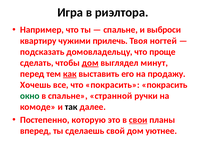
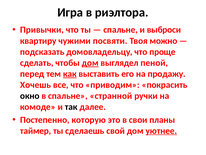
Например: Например -> Привычки
прилечь: прилечь -> посвяти
ногтей: ногтей -> можно
минут: минут -> пеной
что покрасить: покрасить -> приводим
окно colour: green -> black
свои underline: present -> none
вперед: вперед -> таймер
уютнее underline: none -> present
